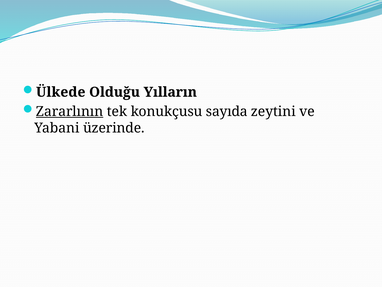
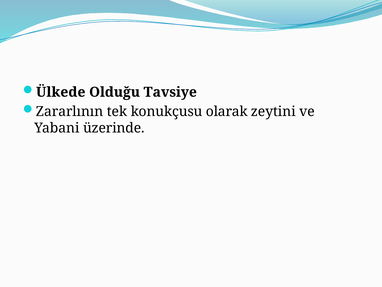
Yılların: Yılların -> Tavsiye
Zararlının underline: present -> none
sayıda: sayıda -> olarak
